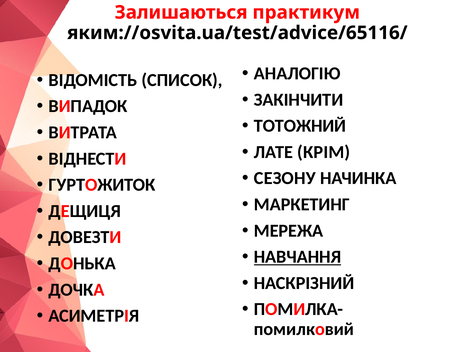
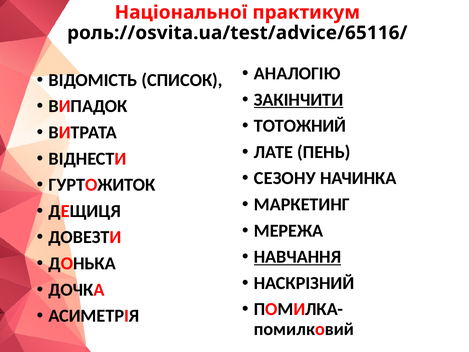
Залишаються: Залишаються -> Національної
яким://osvita.ua/test/advice/65116/: яким://osvita.ua/test/advice/65116/ -> роль://osvita.ua/test/advice/65116/
ЗАКІНЧИТИ underline: none -> present
КРІМ: КРІМ -> ПЕНЬ
